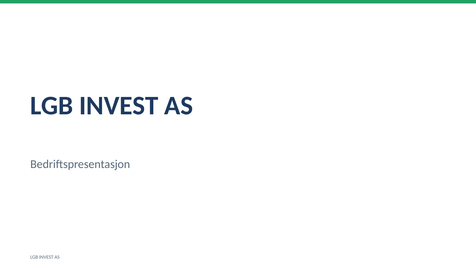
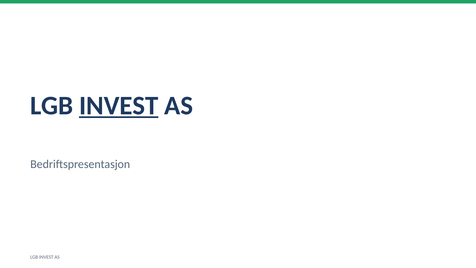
INVEST at (119, 106) underline: none -> present
